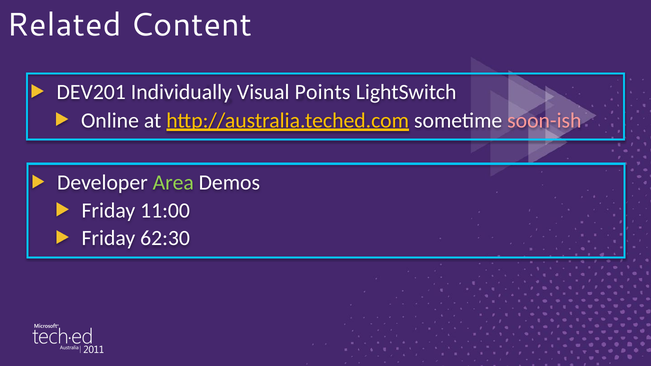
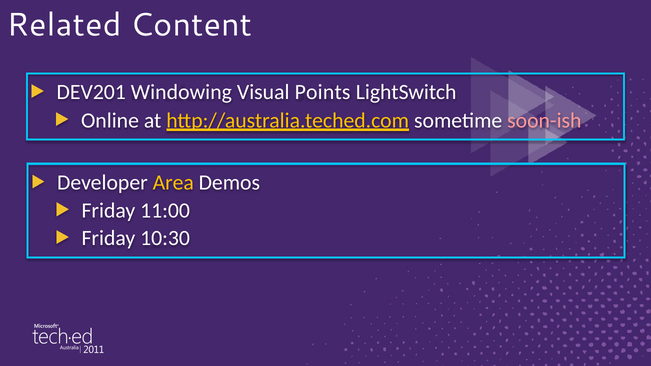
Individually: Individually -> Windowing
Area colour: light green -> yellow
62:30: 62:30 -> 10:30
